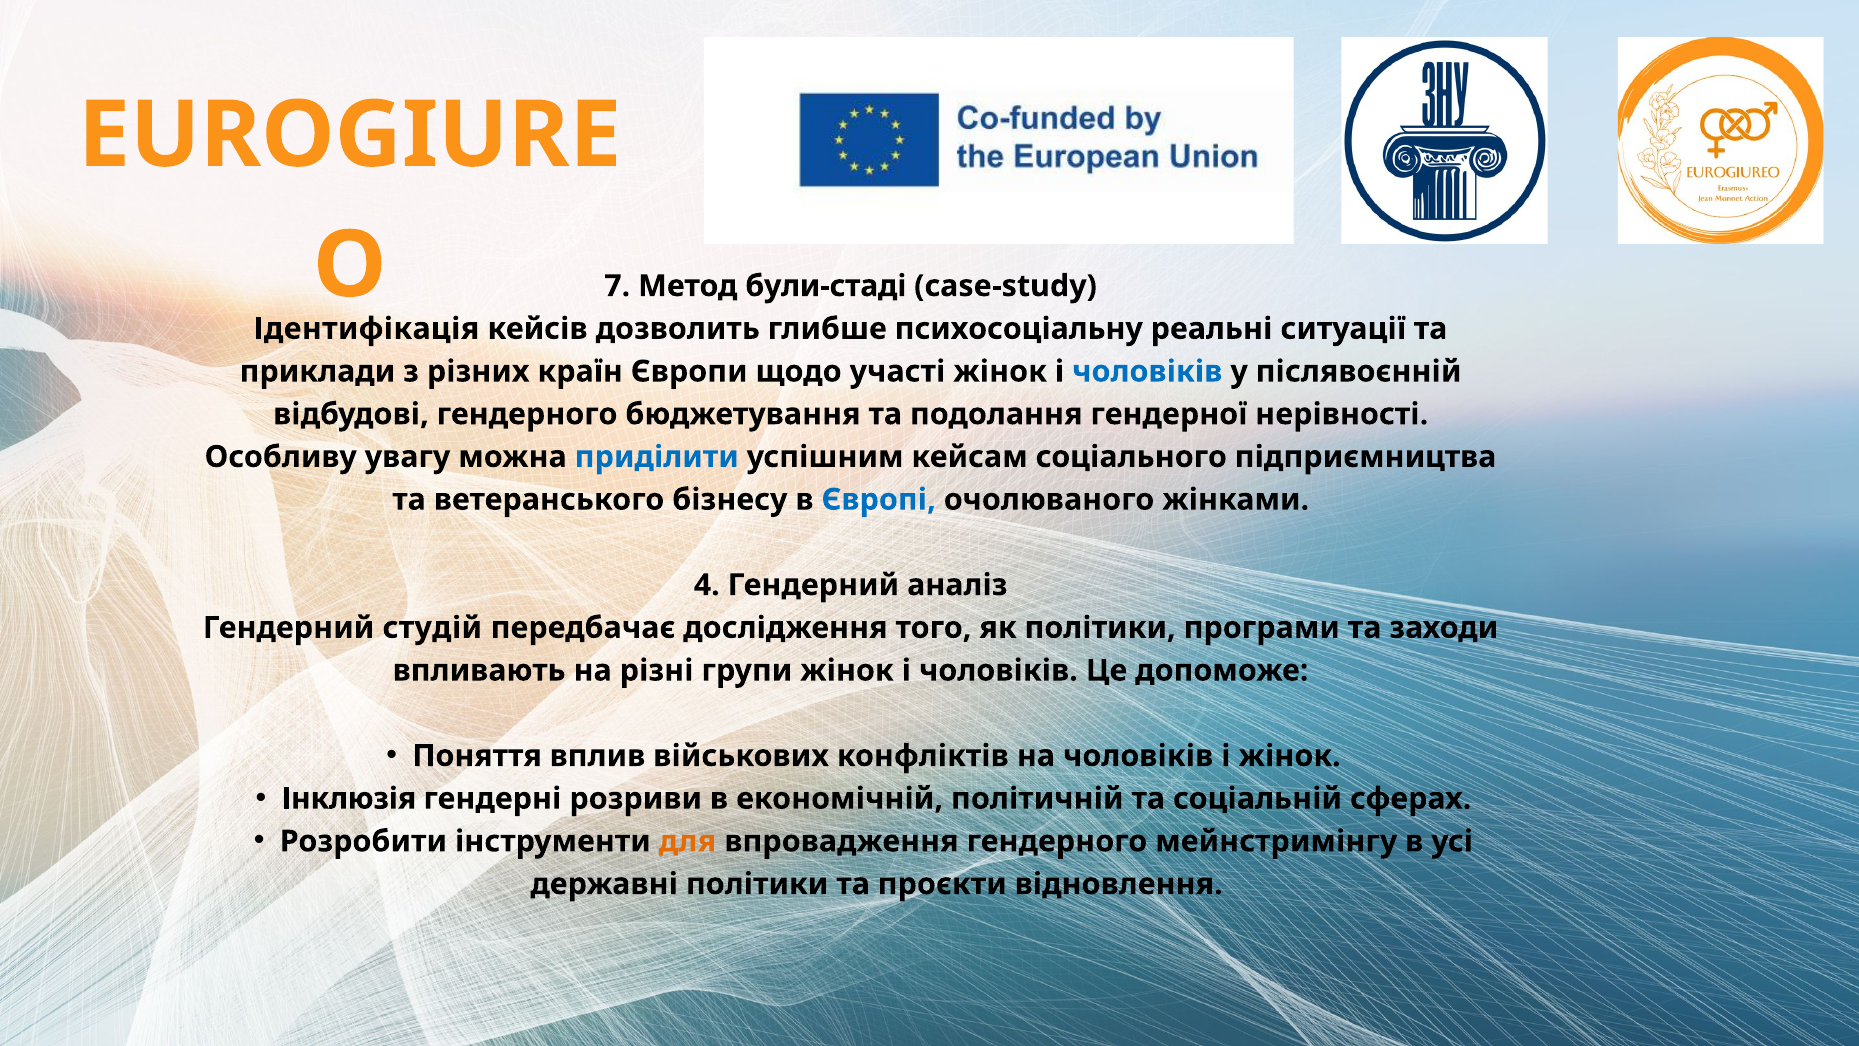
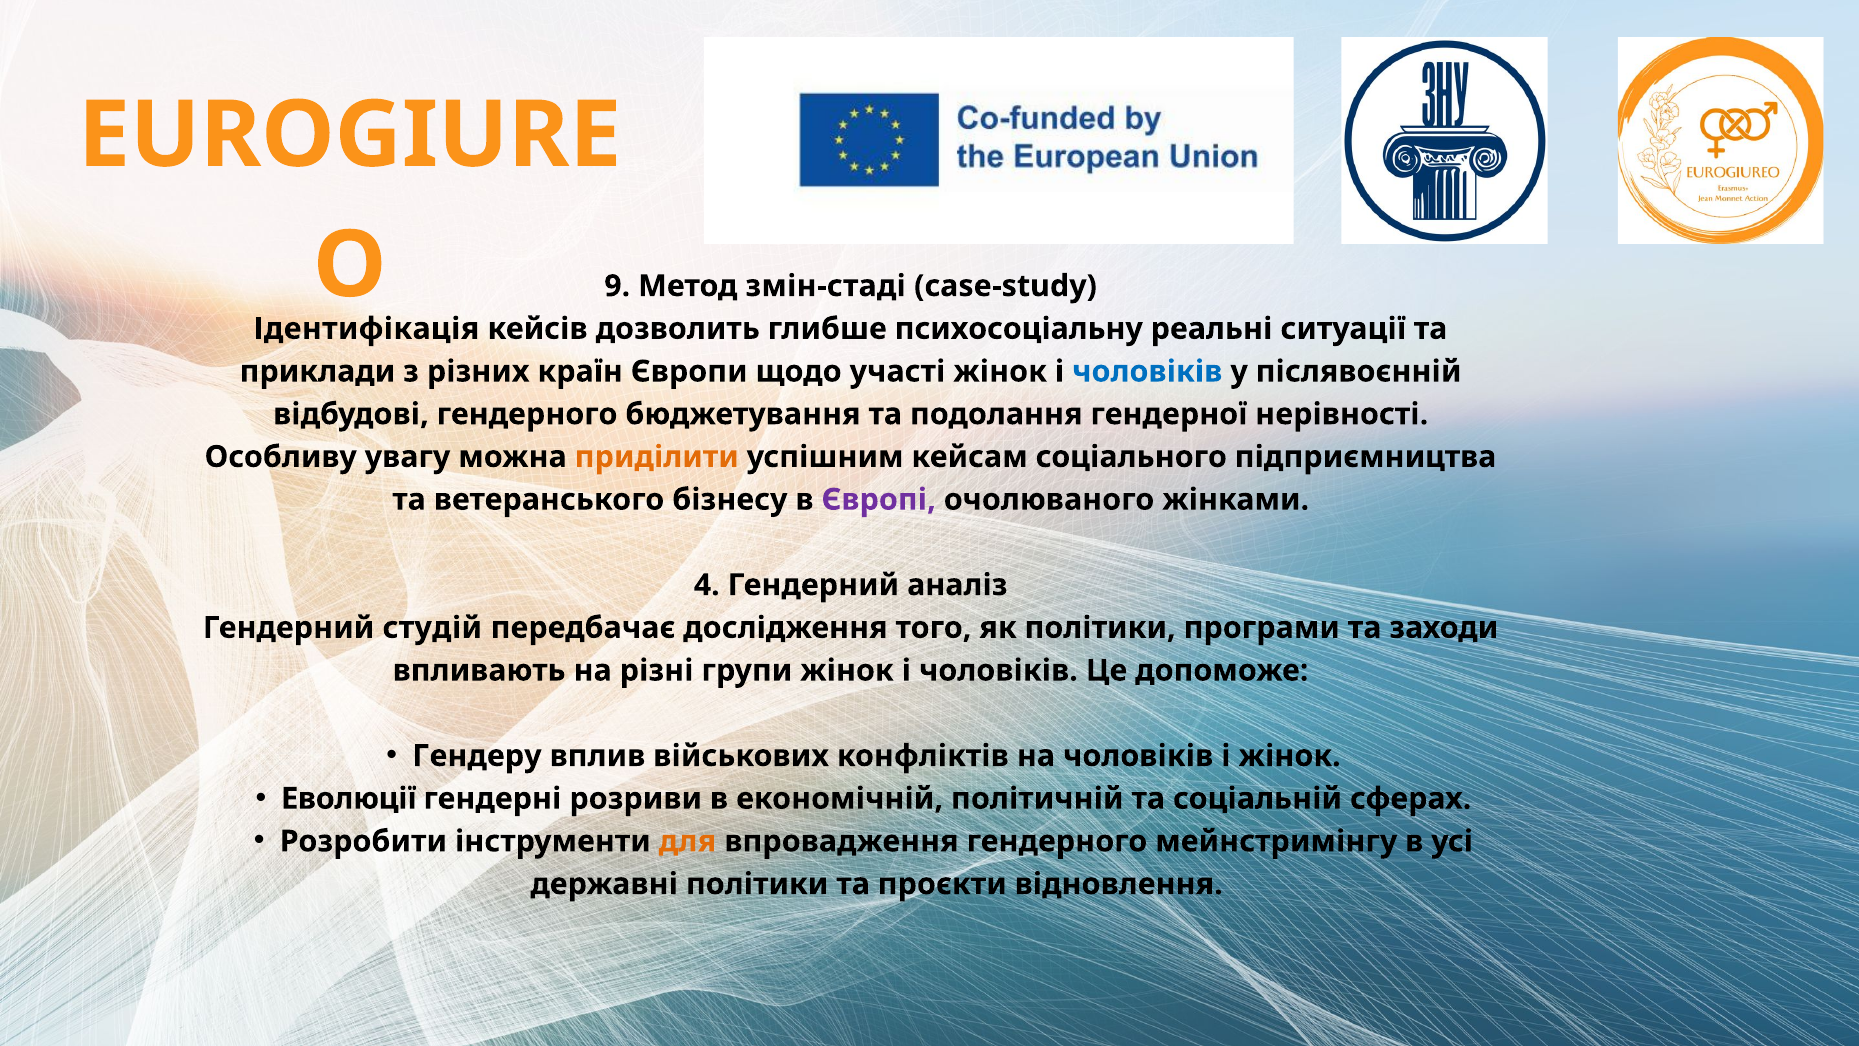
7: 7 -> 9
були-стаді: були-стаді -> змін-стаді
приділити colour: blue -> orange
Європі colour: blue -> purple
Поняття: Поняття -> Гендеру
Інклюзія: Інклюзія -> Еволюції
